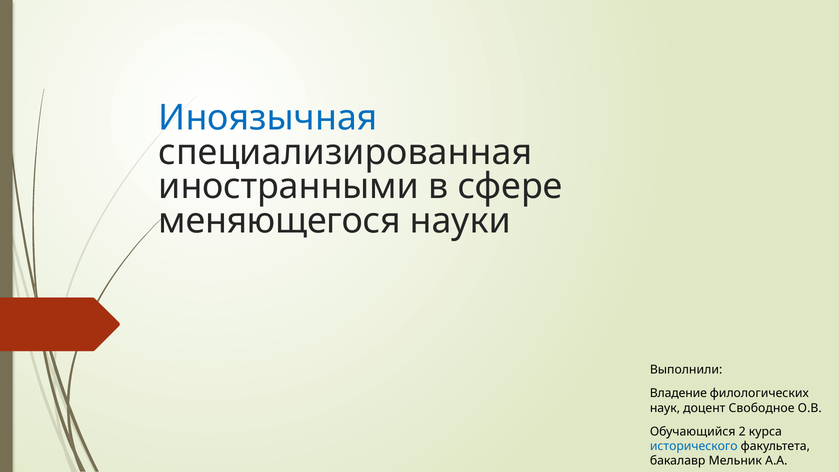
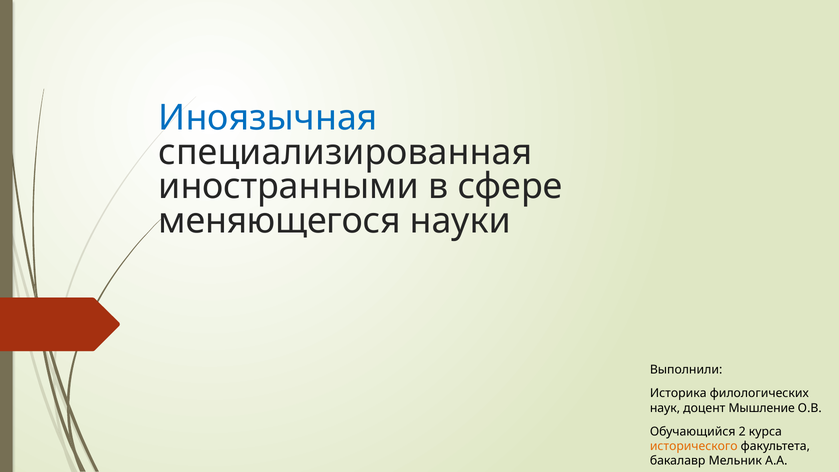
Владение: Владение -> Историка
Свободное: Свободное -> Мышление
исторического colour: blue -> orange
